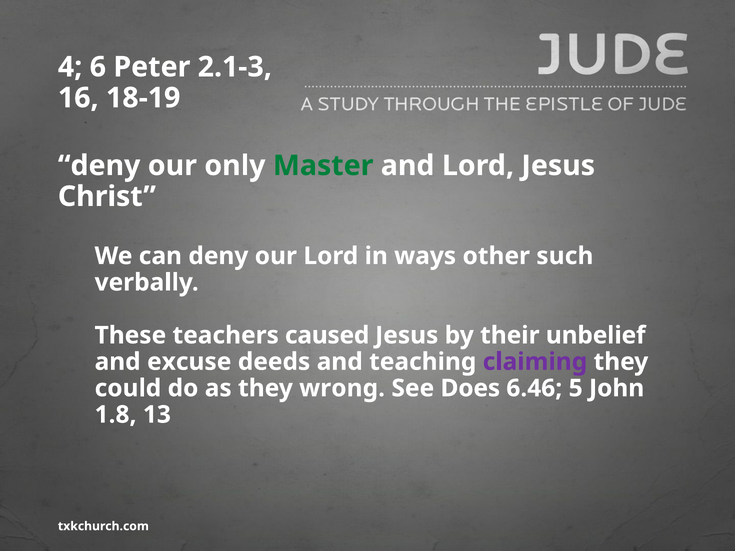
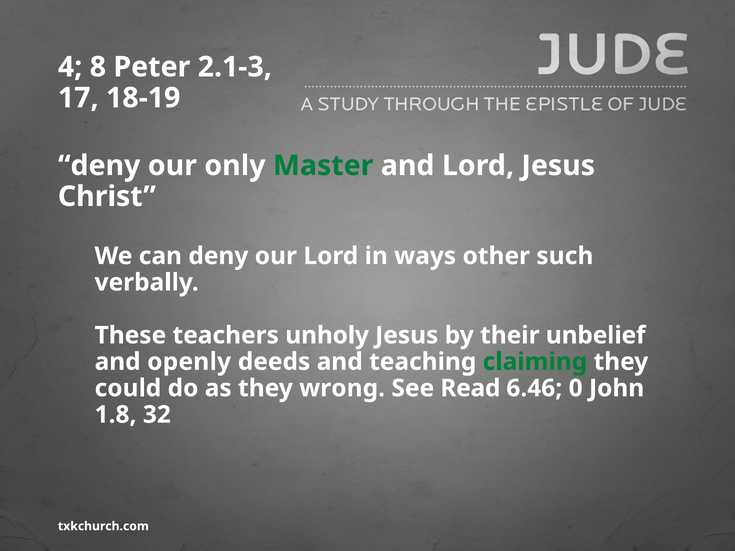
6: 6 -> 8
16: 16 -> 17
caused: caused -> unholy
excuse: excuse -> openly
claiming colour: purple -> green
Does: Does -> Read
5: 5 -> 0
13: 13 -> 32
